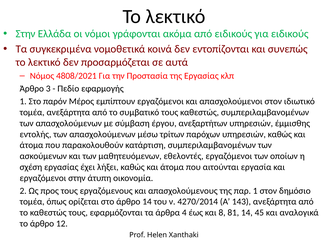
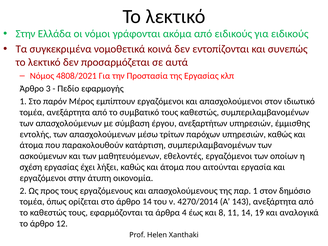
81: 81 -> 11
45: 45 -> 19
